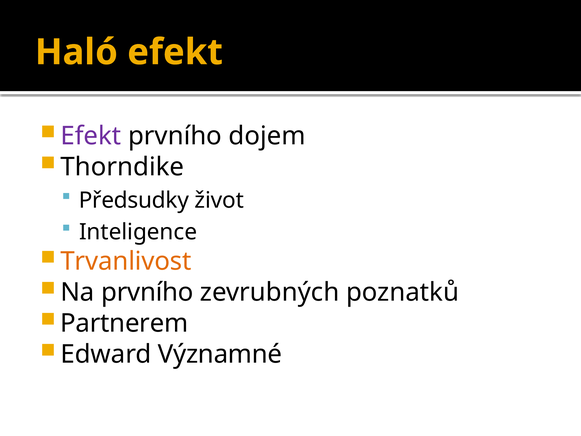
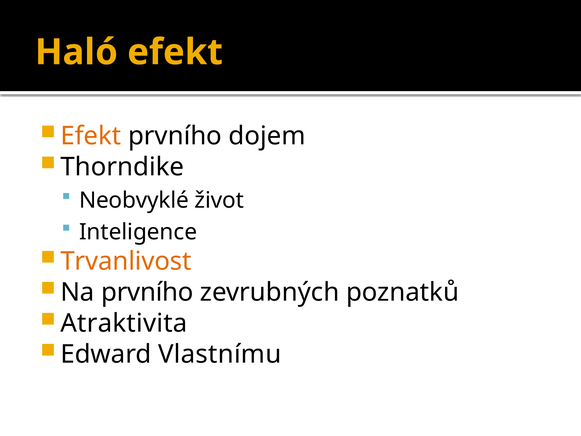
Efekt at (91, 136) colour: purple -> orange
Předsudky: Předsudky -> Neobvyklé
Partnerem: Partnerem -> Atraktivita
Významné: Významné -> Vlastnímu
